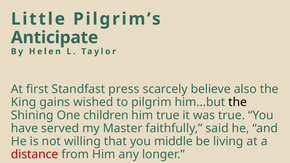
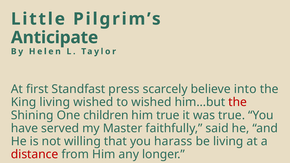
also: also -> into
King gains: gains -> living
to pilgrim: pilgrim -> wished
the at (238, 102) colour: black -> red
middle: middle -> harass
